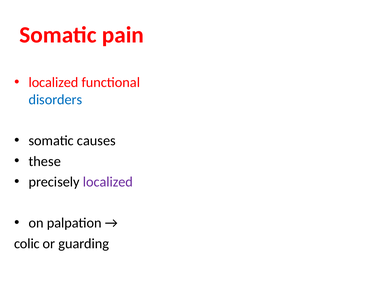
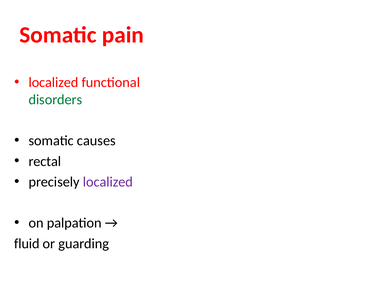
disorders colour: blue -> green
these: these -> rectal
colic: colic -> fluid
